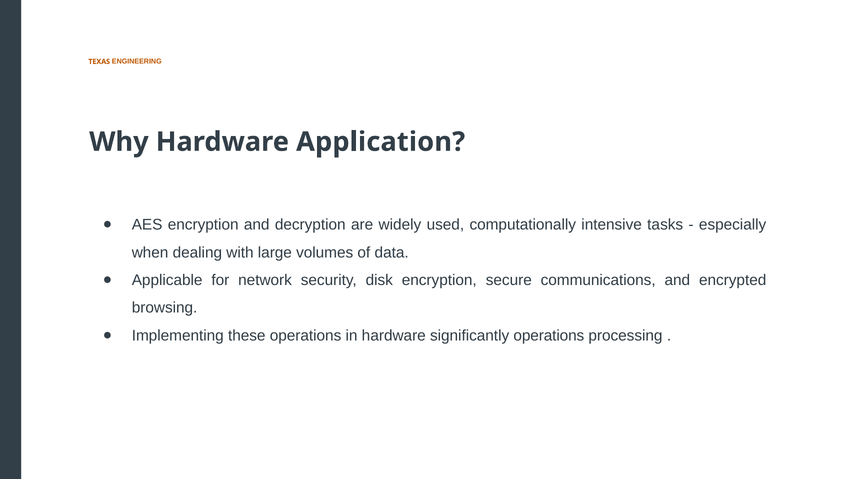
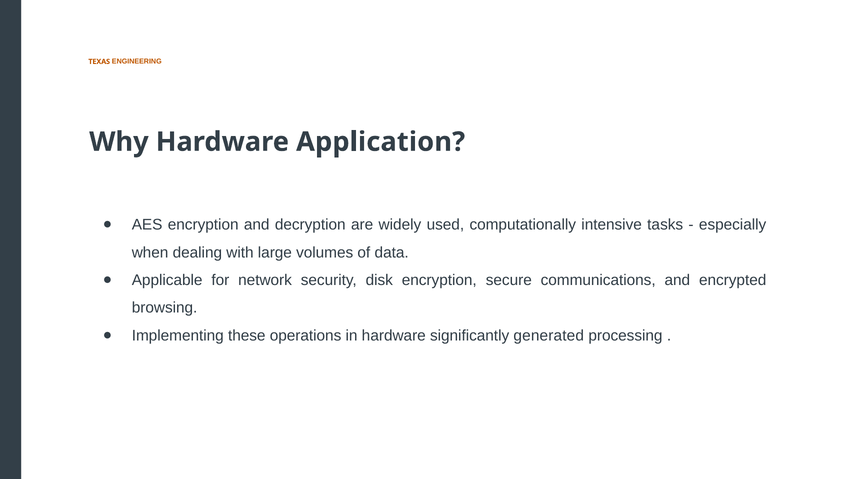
significantly operations: operations -> generated
